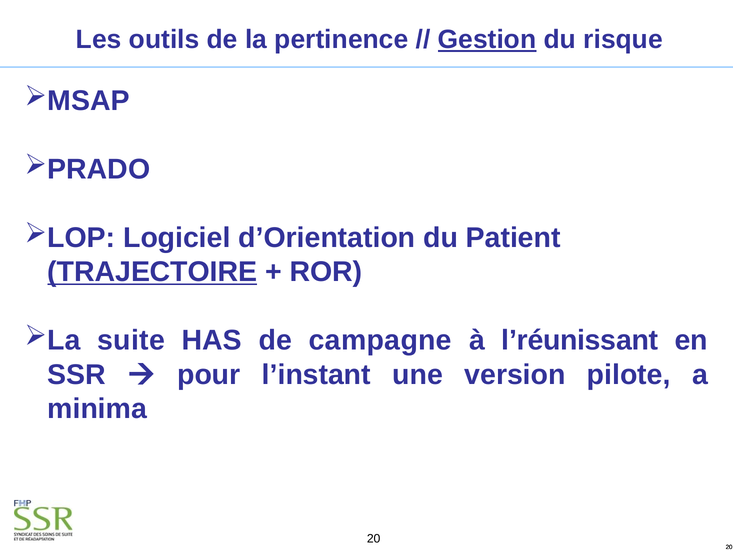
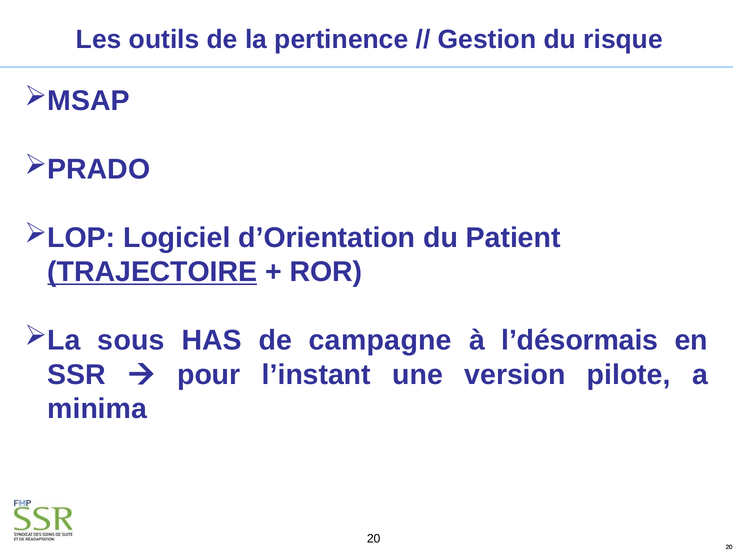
Gestion underline: present -> none
suite: suite -> sous
l’réunissant: l’réunissant -> l’désormais
